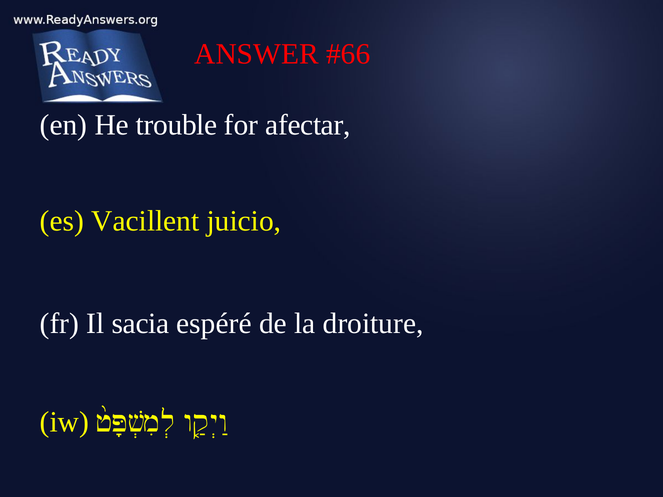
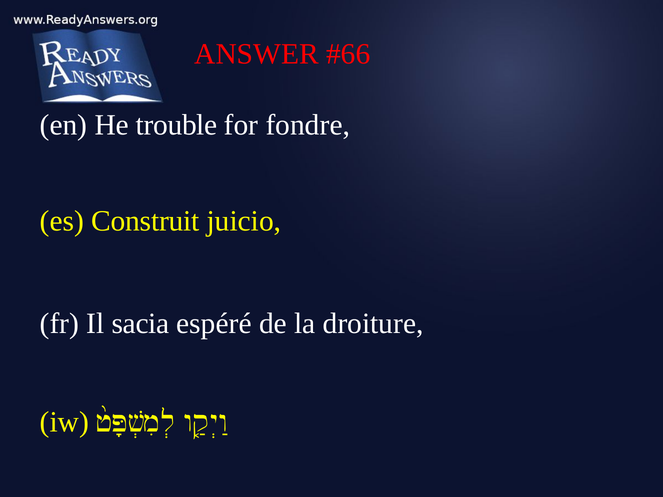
afectar: afectar -> fondre
Vacillent: Vacillent -> Construit
